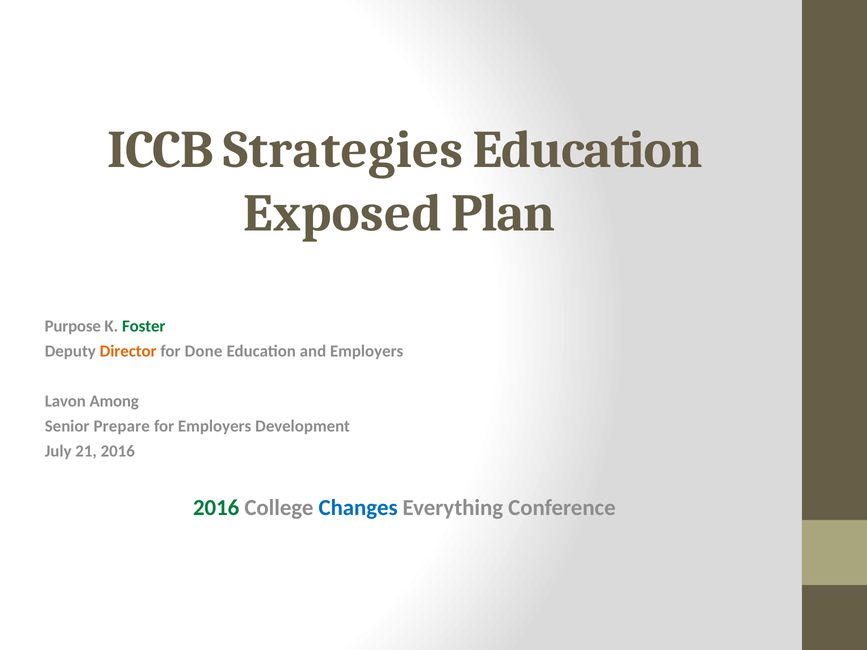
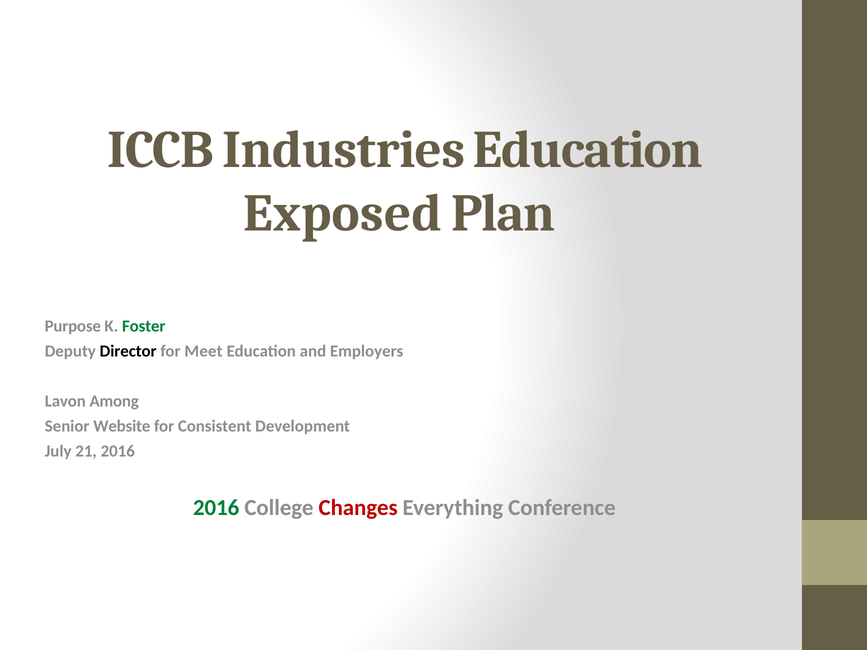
Strategies: Strategies -> Industries
Director colour: orange -> black
Done: Done -> Meet
Prepare: Prepare -> Website
for Employers: Employers -> Consistent
Changes colour: blue -> red
